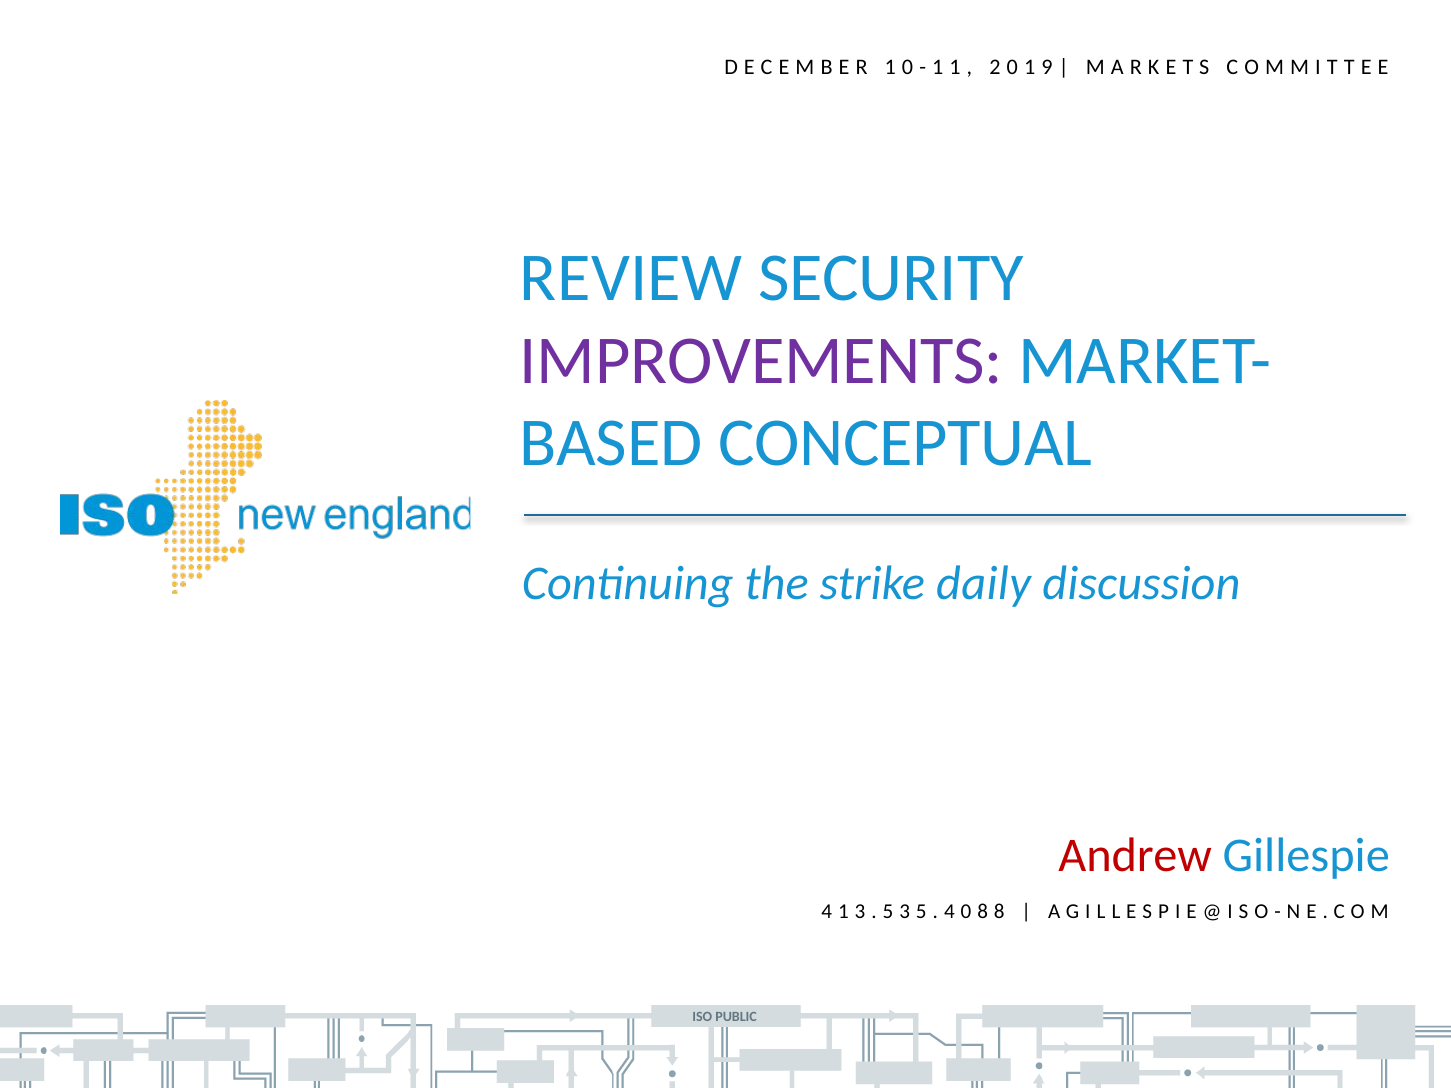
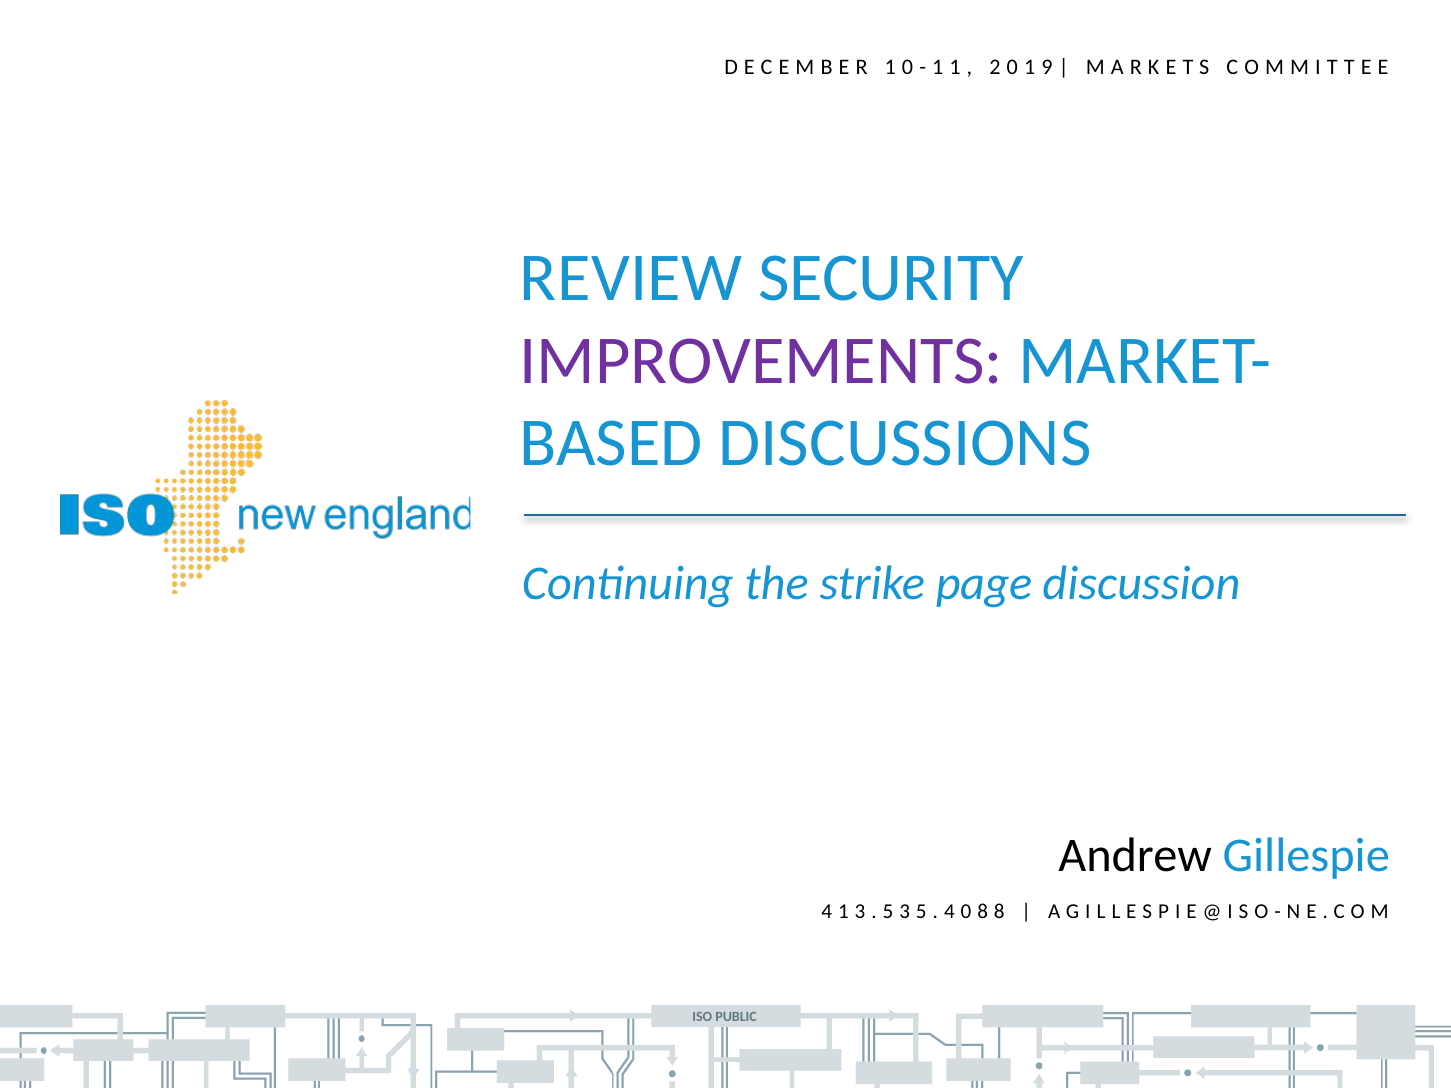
CONCEPTUAL: CONCEPTUAL -> DISCUSSIONS
daily: daily -> page
Andrew colour: red -> black
